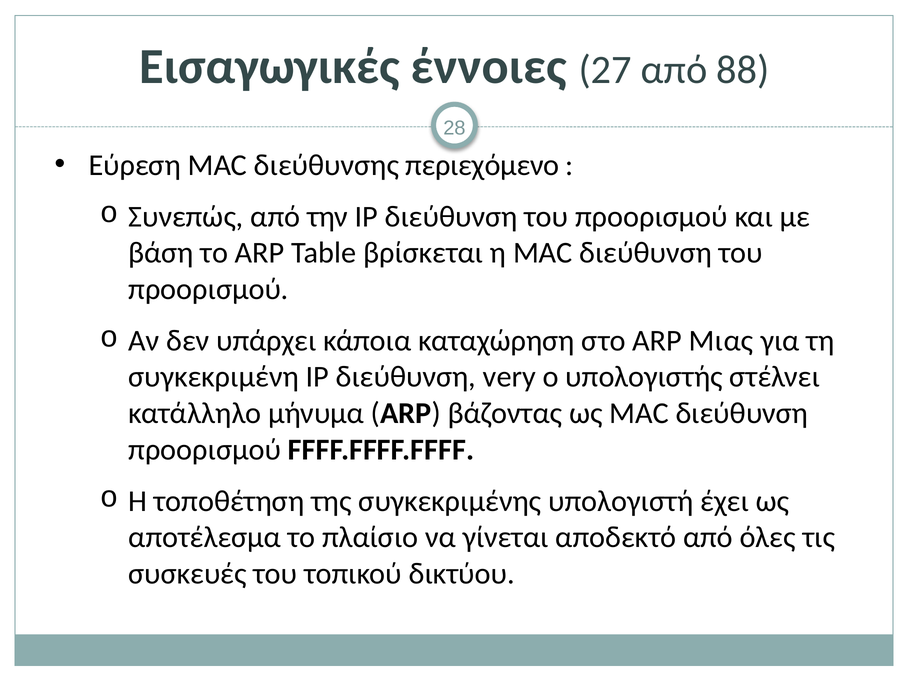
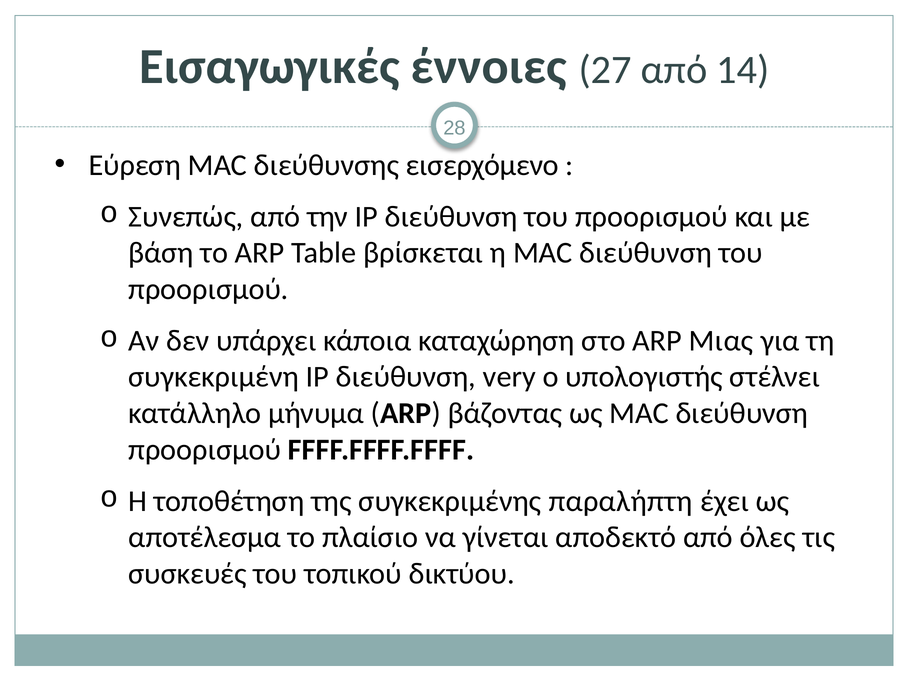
88: 88 -> 14
περιεχόμενο: περιεχόμενο -> εισερχόμενο
υπολογιστή: υπολογιστή -> παραλήπτη
